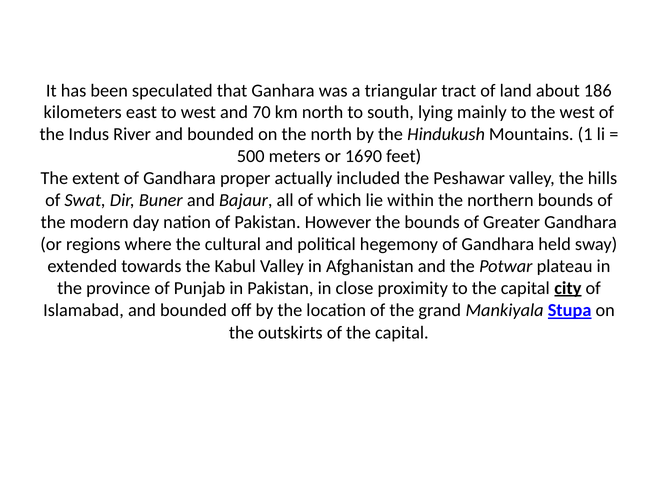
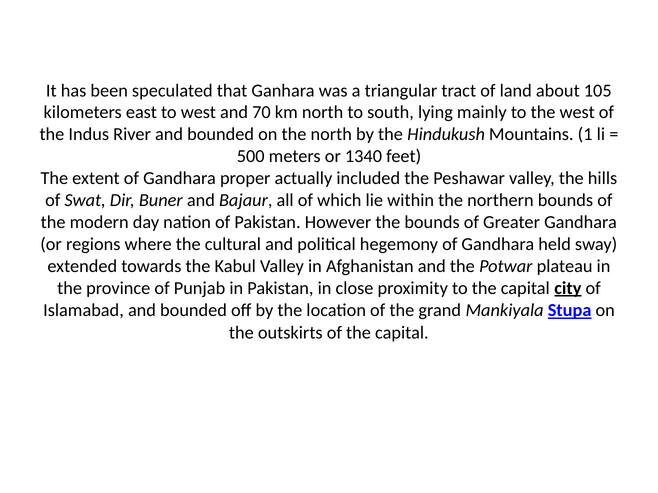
186: 186 -> 105
1690: 1690 -> 1340
